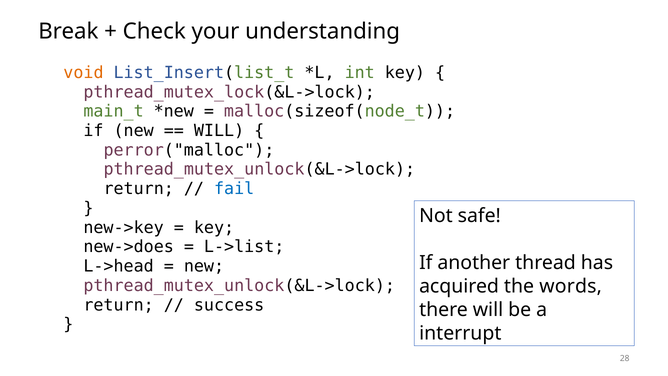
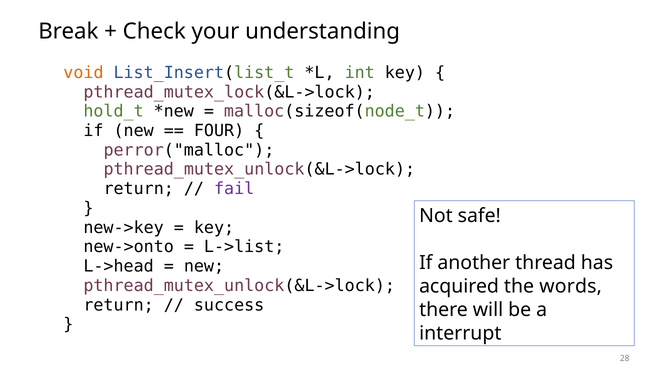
main_t: main_t -> hold_t
WILL at (219, 131): WILL -> FOUR
fail colour: blue -> purple
new->does: new->does -> new->onto
